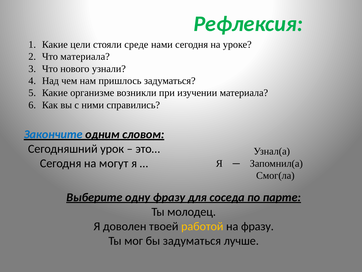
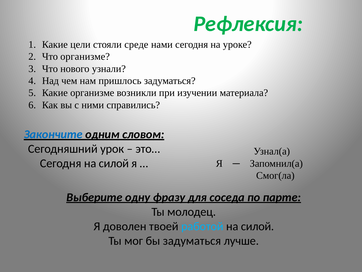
Что материала: материала -> организме
Сегодня на могут: могут -> силой
работой colour: yellow -> light blue
фразу at (257, 226): фразу -> силой
